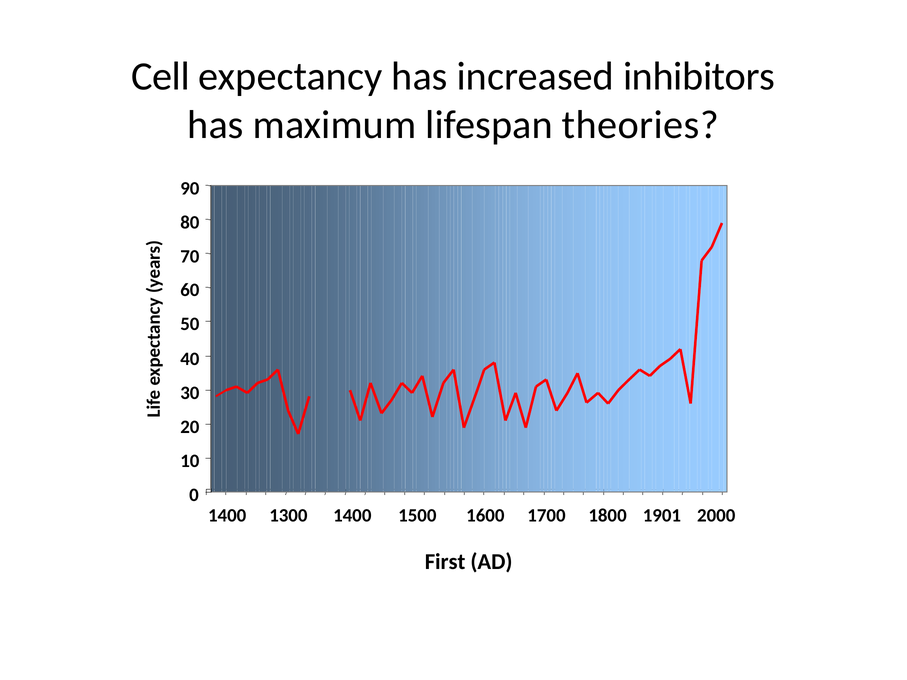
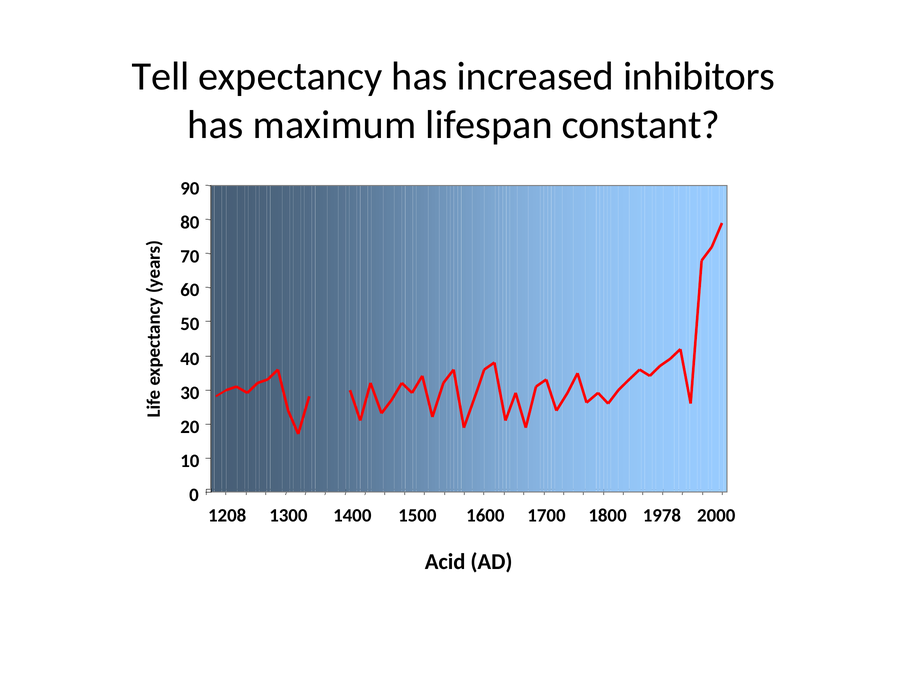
Cell: Cell -> Tell
theories: theories -> constant
1400 at (227, 516): 1400 -> 1208
1901: 1901 -> 1978
First: First -> Acid
